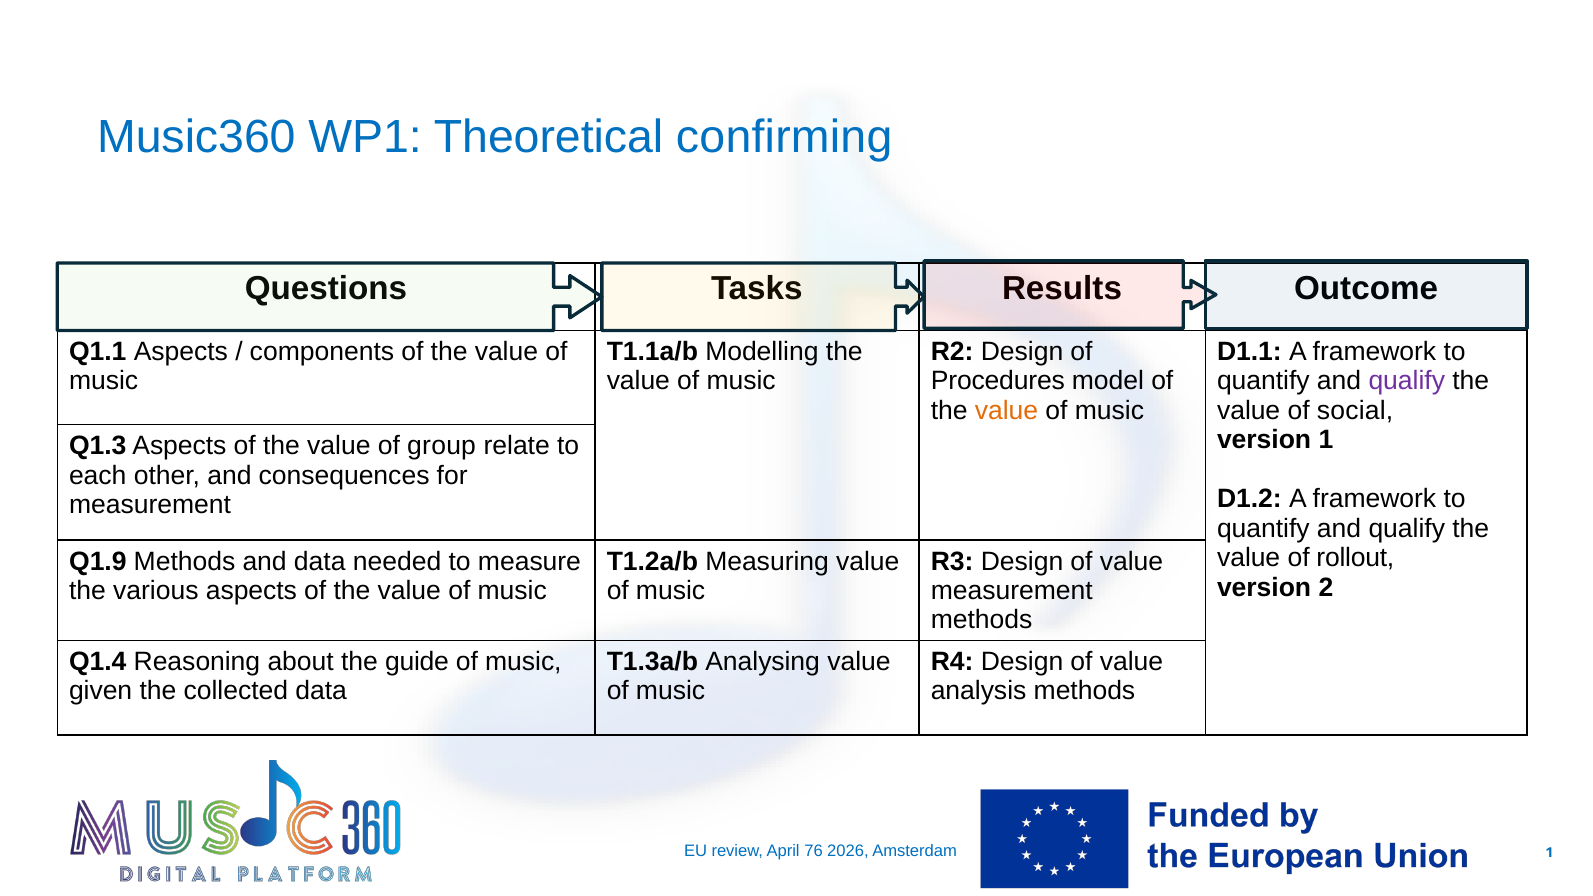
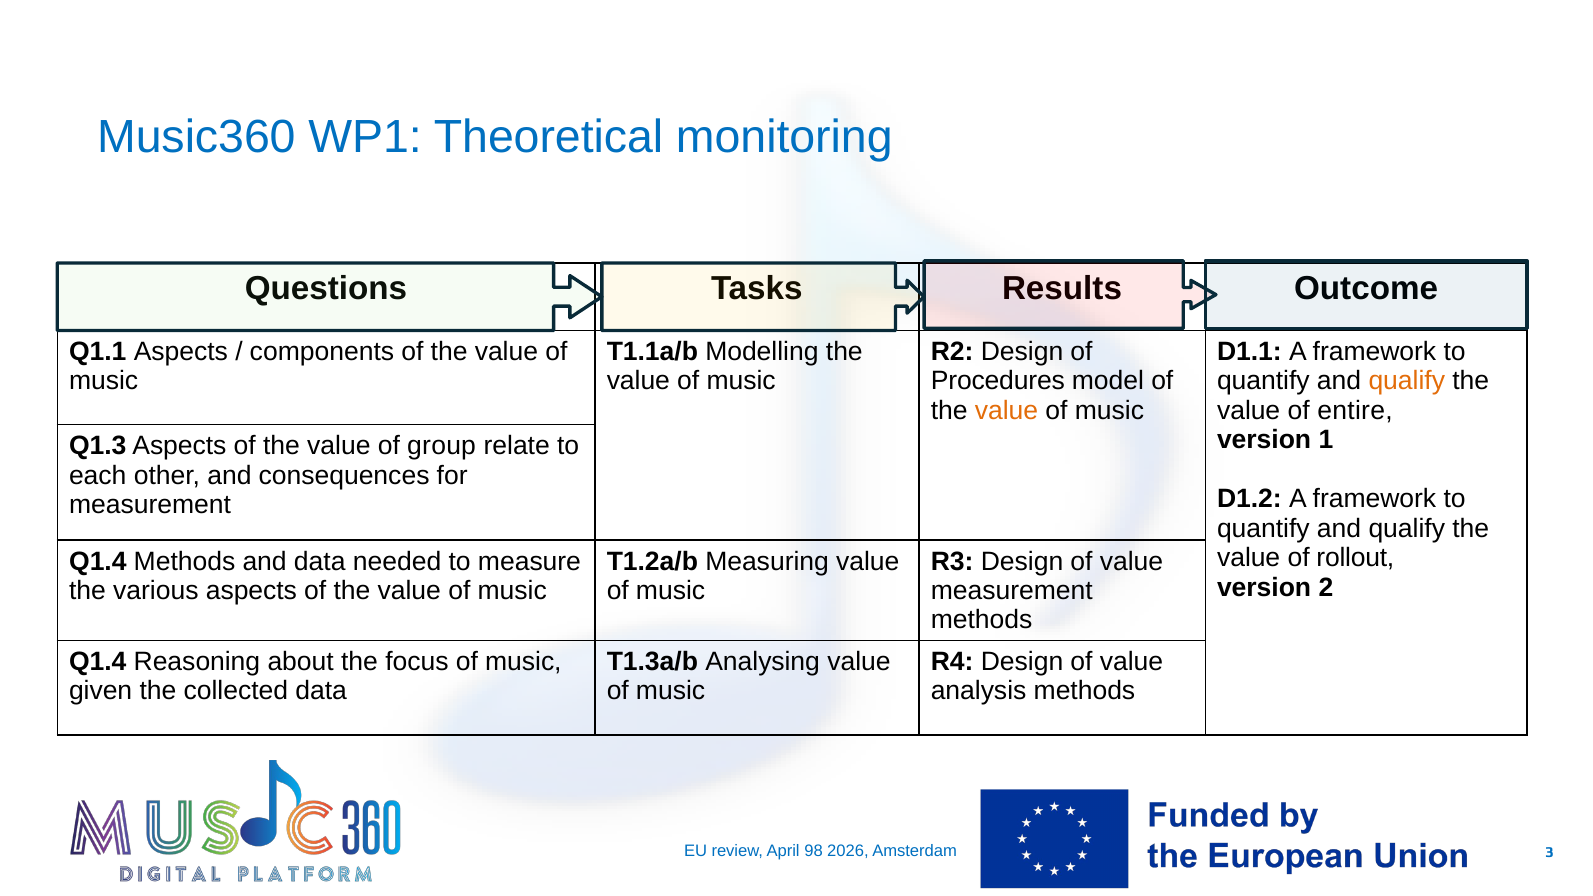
confirming: confirming -> monitoring
qualify at (1407, 381) colour: purple -> orange
social: social -> entire
Q1.9 at (98, 561): Q1.9 -> Q1.4
guide: guide -> focus
76: 76 -> 98
Amsterdam 1: 1 -> 3
